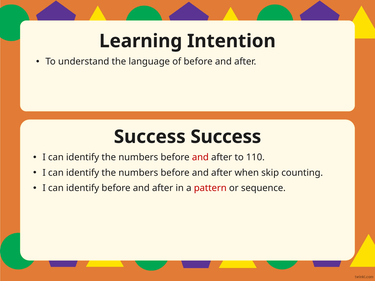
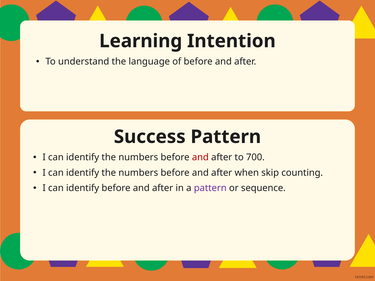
Success Success: Success -> Pattern
110: 110 -> 700
pattern at (210, 188) colour: red -> purple
